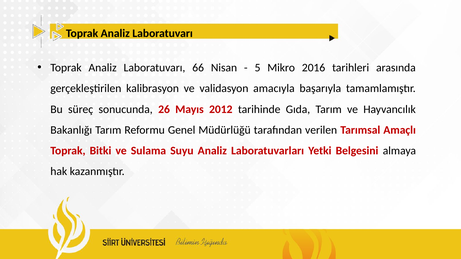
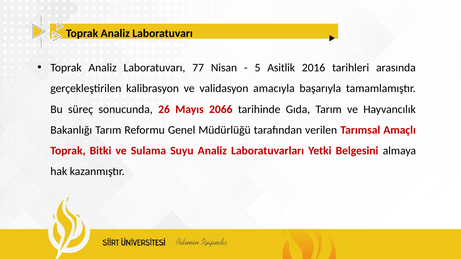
66: 66 -> 77
Mikro: Mikro -> Asitlik
2012: 2012 -> 2066
